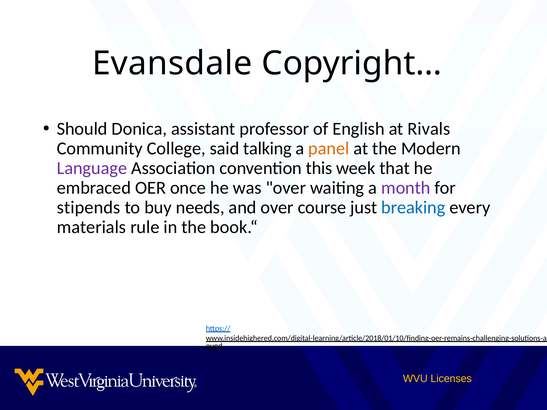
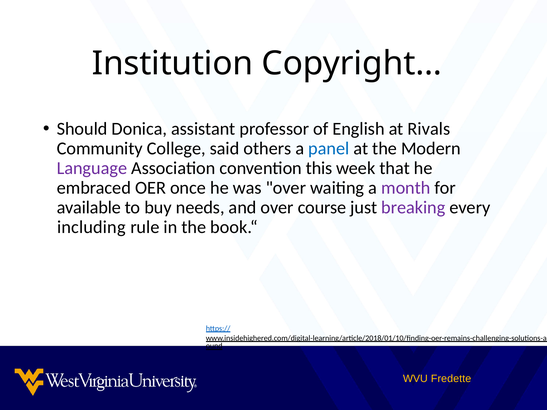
Evansdale: Evansdale -> Institution
talking: talking -> others
panel colour: orange -> blue
stipends: stipends -> available
breaking colour: blue -> purple
materials: materials -> including
Licenses: Licenses -> Fredette
